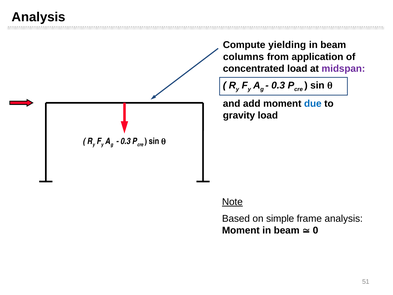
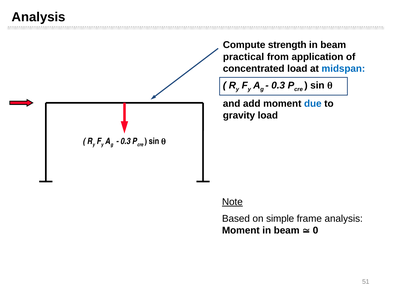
yielding: yielding -> strength
columns: columns -> practical
midspan colour: purple -> blue
